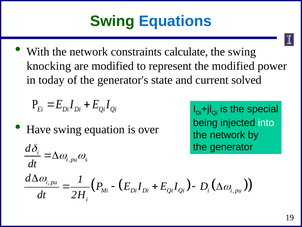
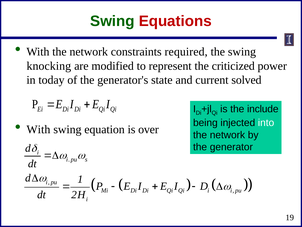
Equations colour: blue -> red
calculate: calculate -> required
the modified: modified -> criticized
special: special -> include
Have at (39, 129): Have -> With
